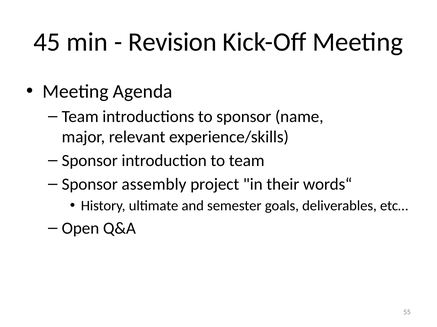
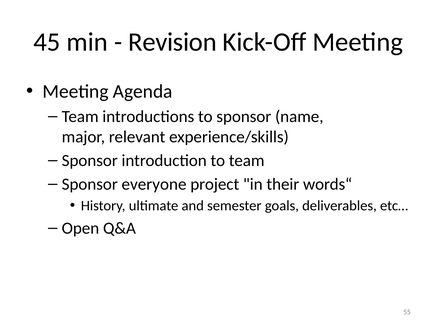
assembly: assembly -> everyone
